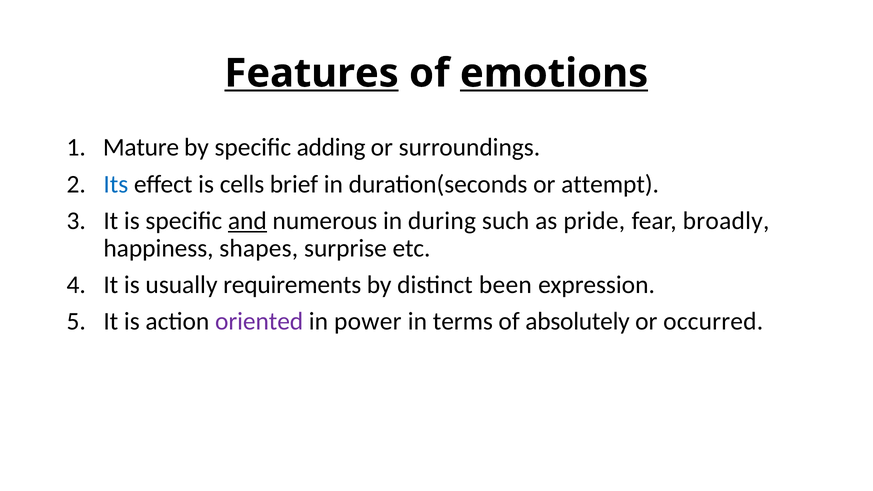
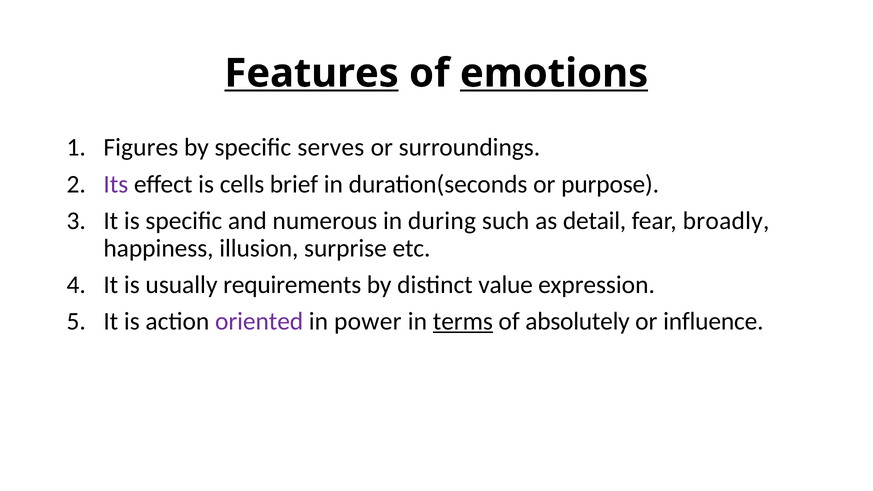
Mature: Mature -> Figures
adding: adding -> serves
Its colour: blue -> purple
attempt: attempt -> purpose
and underline: present -> none
pride: pride -> detail
shapes: shapes -> illusion
been: been -> value
terms underline: none -> present
occurred: occurred -> influence
